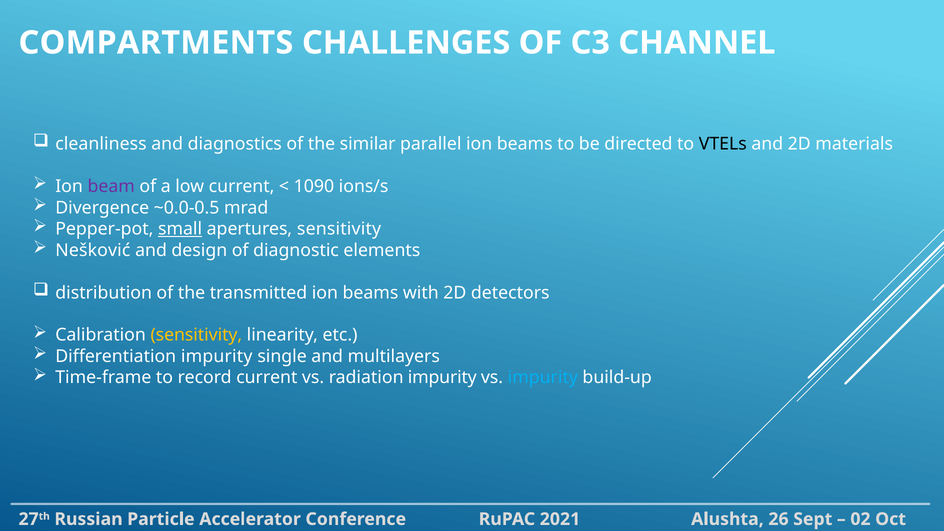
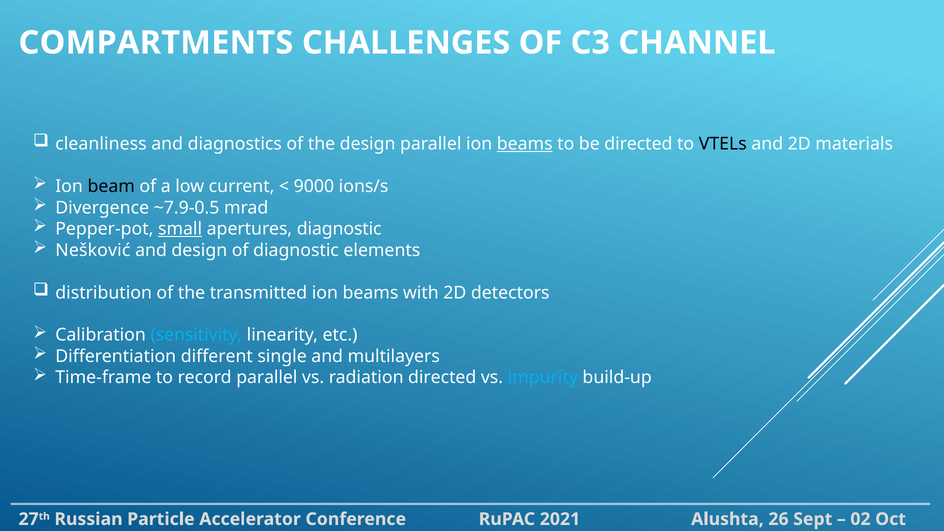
the similar: similar -> design
beams at (525, 144) underline: none -> present
beam colour: purple -> black
1090: 1090 -> 9000
~0.0-0.5: ~0.0-0.5 -> ~7.9-0.5
apertures sensitivity: sensitivity -> diagnostic
sensitivity at (196, 335) colour: yellow -> light blue
Differentiation impurity: impurity -> different
record current: current -> parallel
radiation impurity: impurity -> directed
